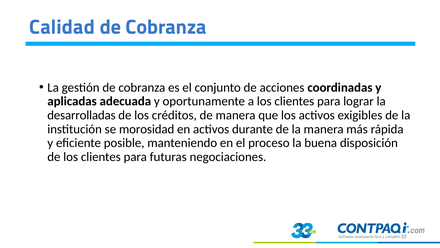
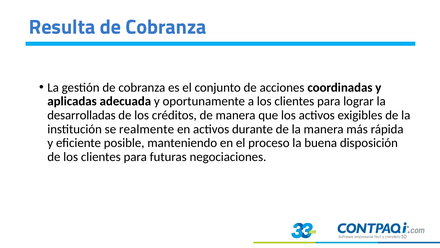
Calidad: Calidad -> Resulta
morosidad: morosidad -> realmente
